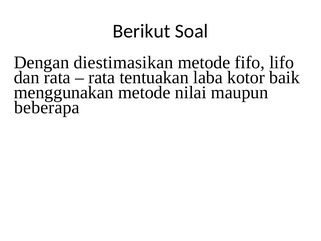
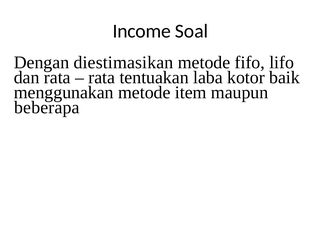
Berikut: Berikut -> Income
nilai: nilai -> item
